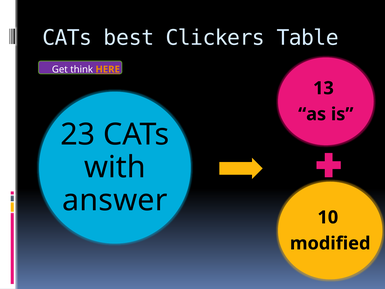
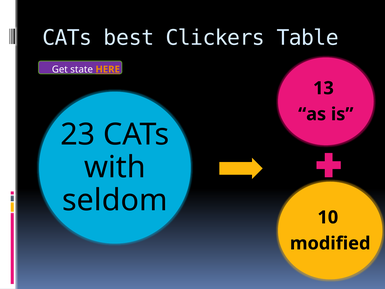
think: think -> state
answer: answer -> seldom
